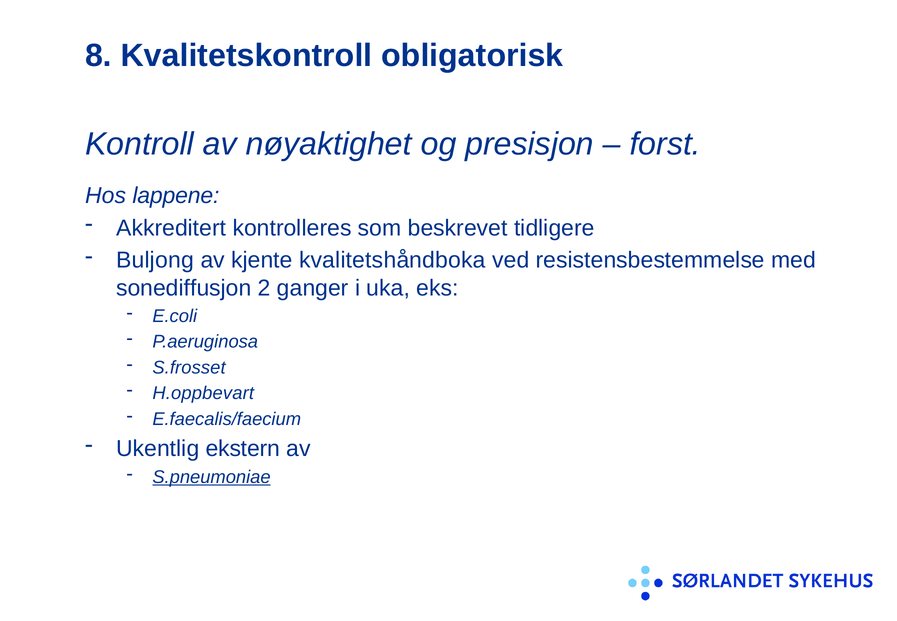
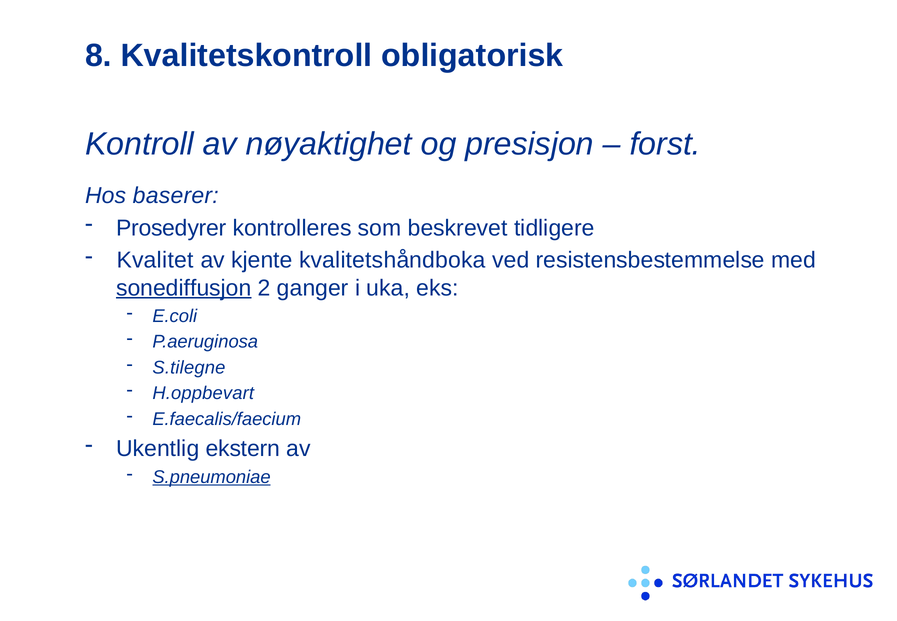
lappene: lappene -> baserer
Akkreditert: Akkreditert -> Prosedyrer
Buljong: Buljong -> Kvalitet
sonediffusjon underline: none -> present
S.frosset: S.frosset -> S.tilegne
